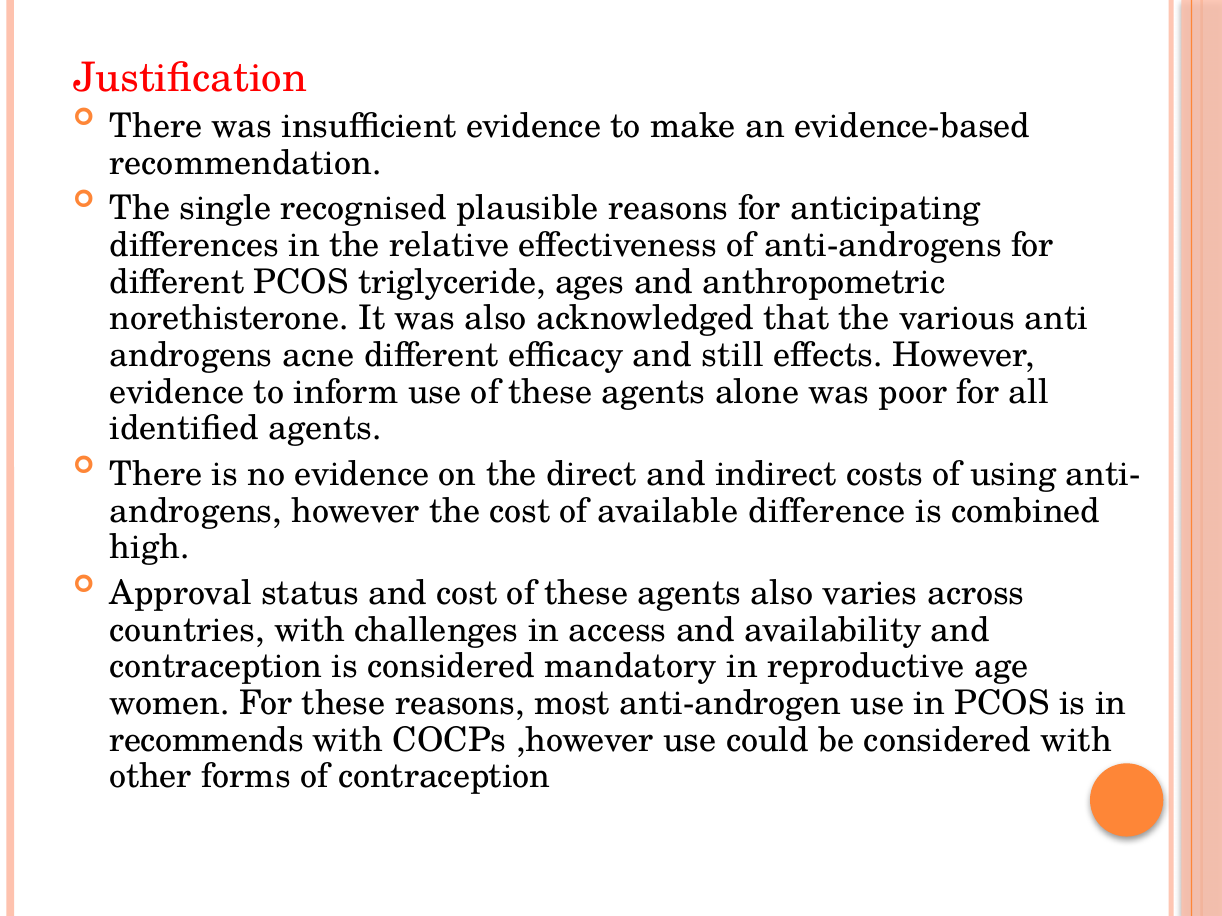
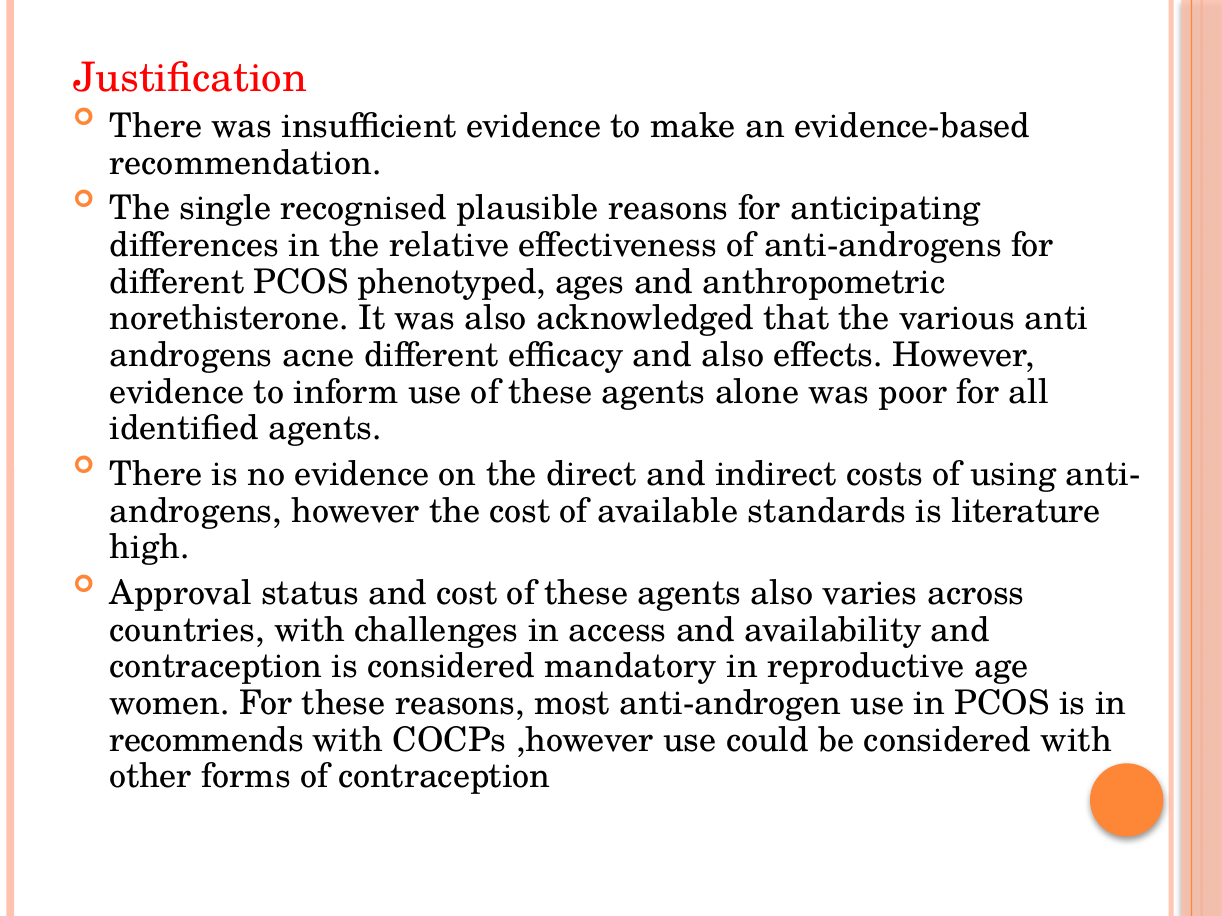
triglyceride: triglyceride -> phenotyped
and still: still -> also
difference: difference -> standards
combined: combined -> literature
